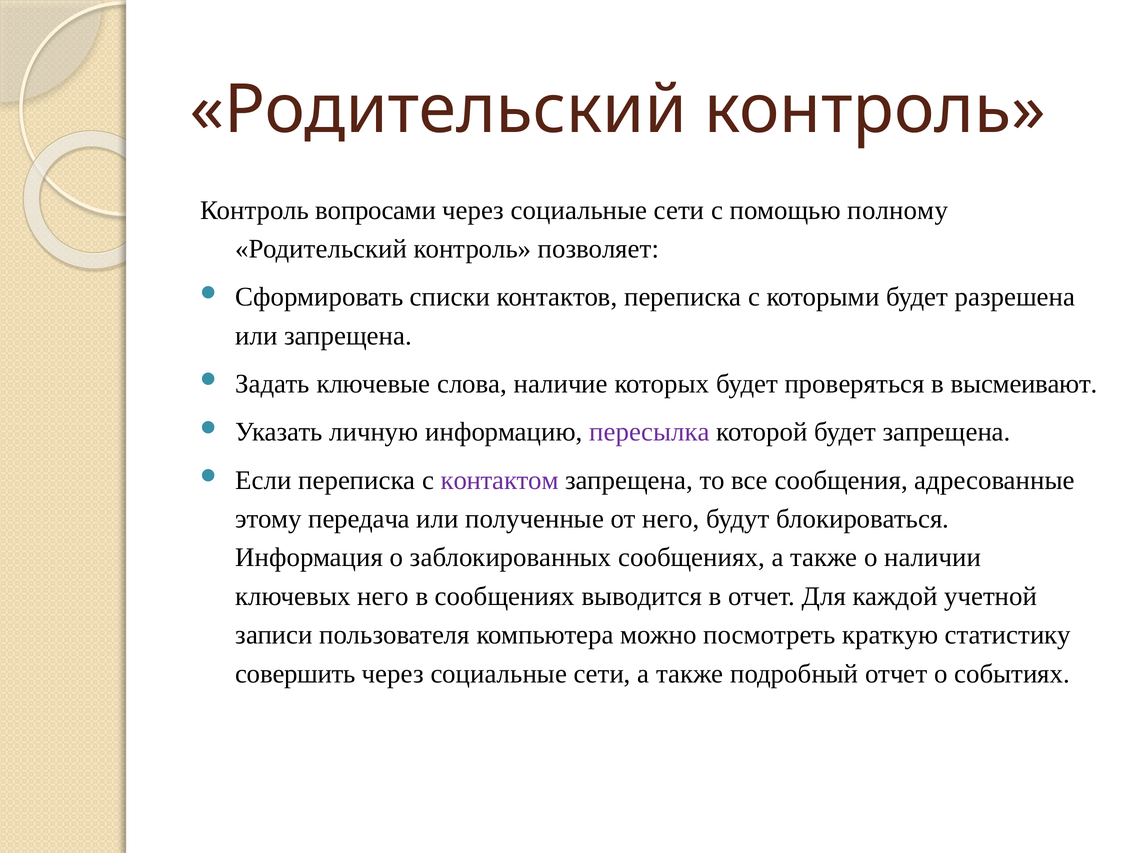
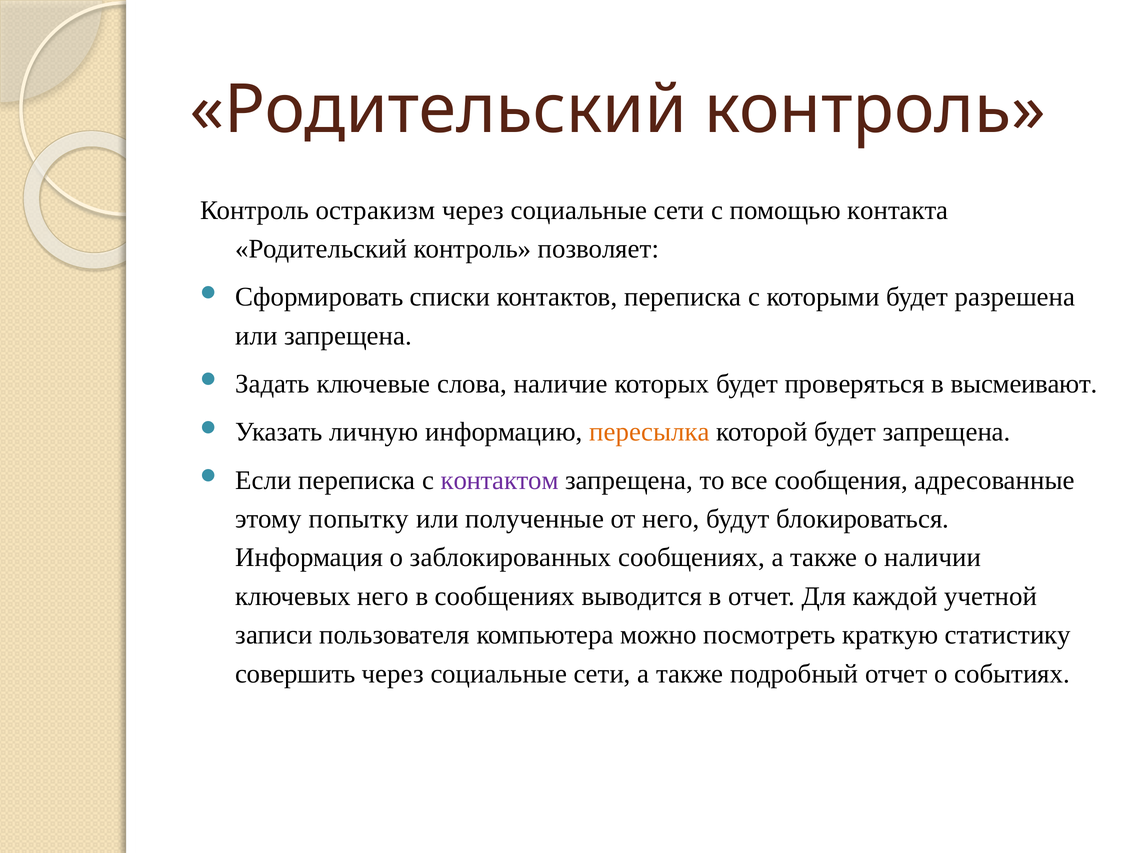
вопросами: вопросами -> остракизм
полному: полному -> контакта
пересылка colour: purple -> orange
передача: передача -> попытку
